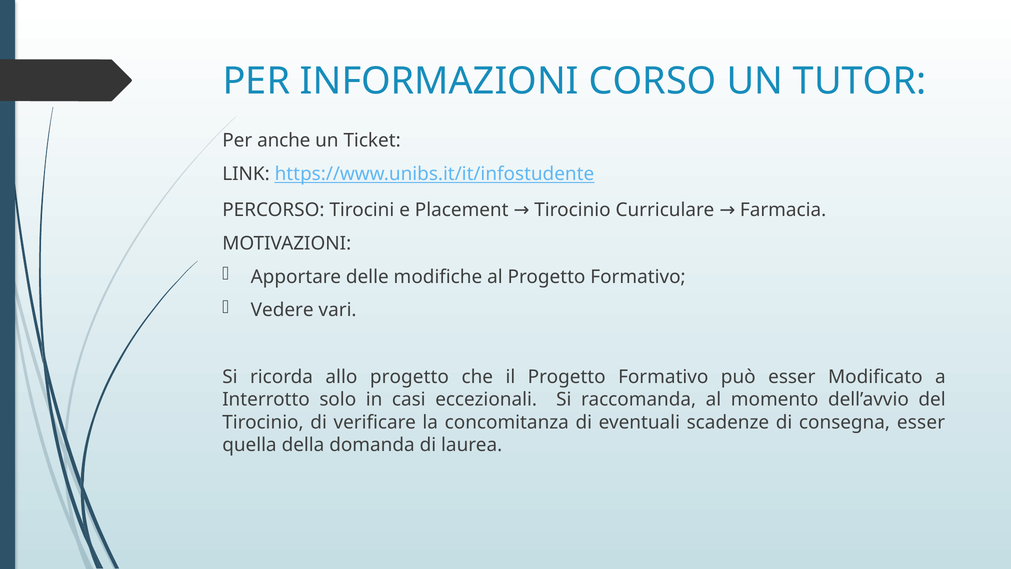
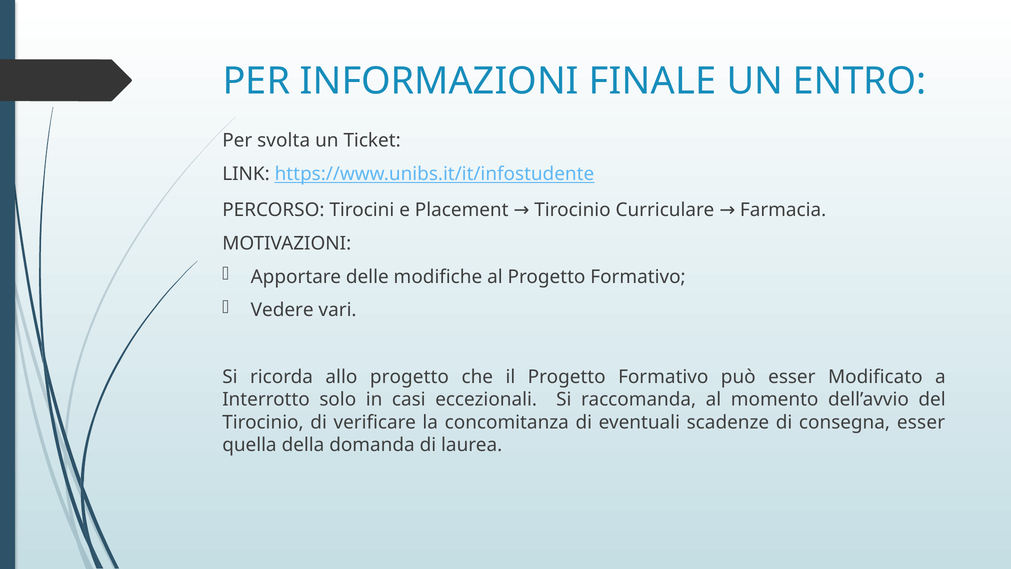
CORSO: CORSO -> FINALE
TUTOR: TUTOR -> ENTRO
anche: anche -> svolta
